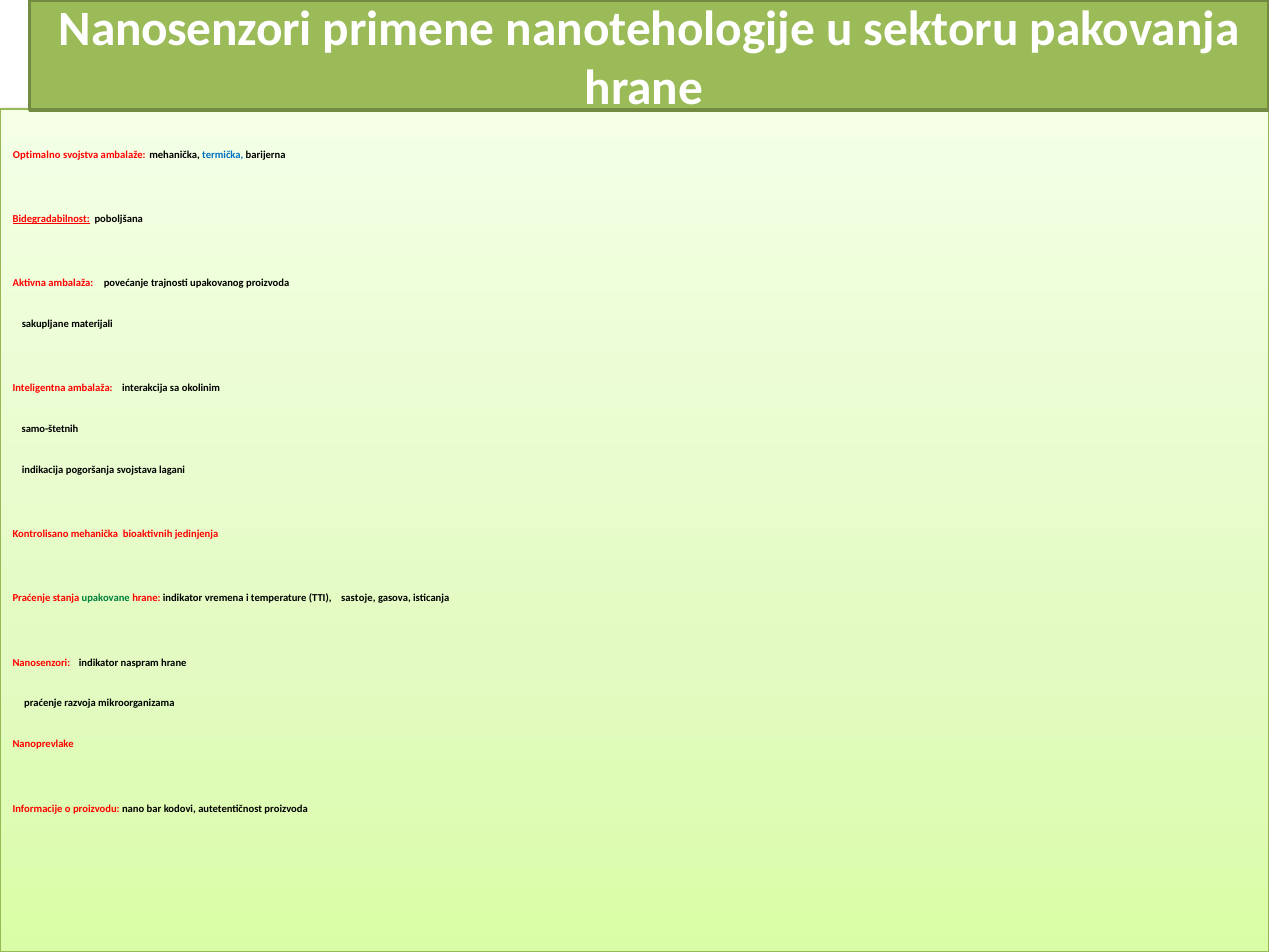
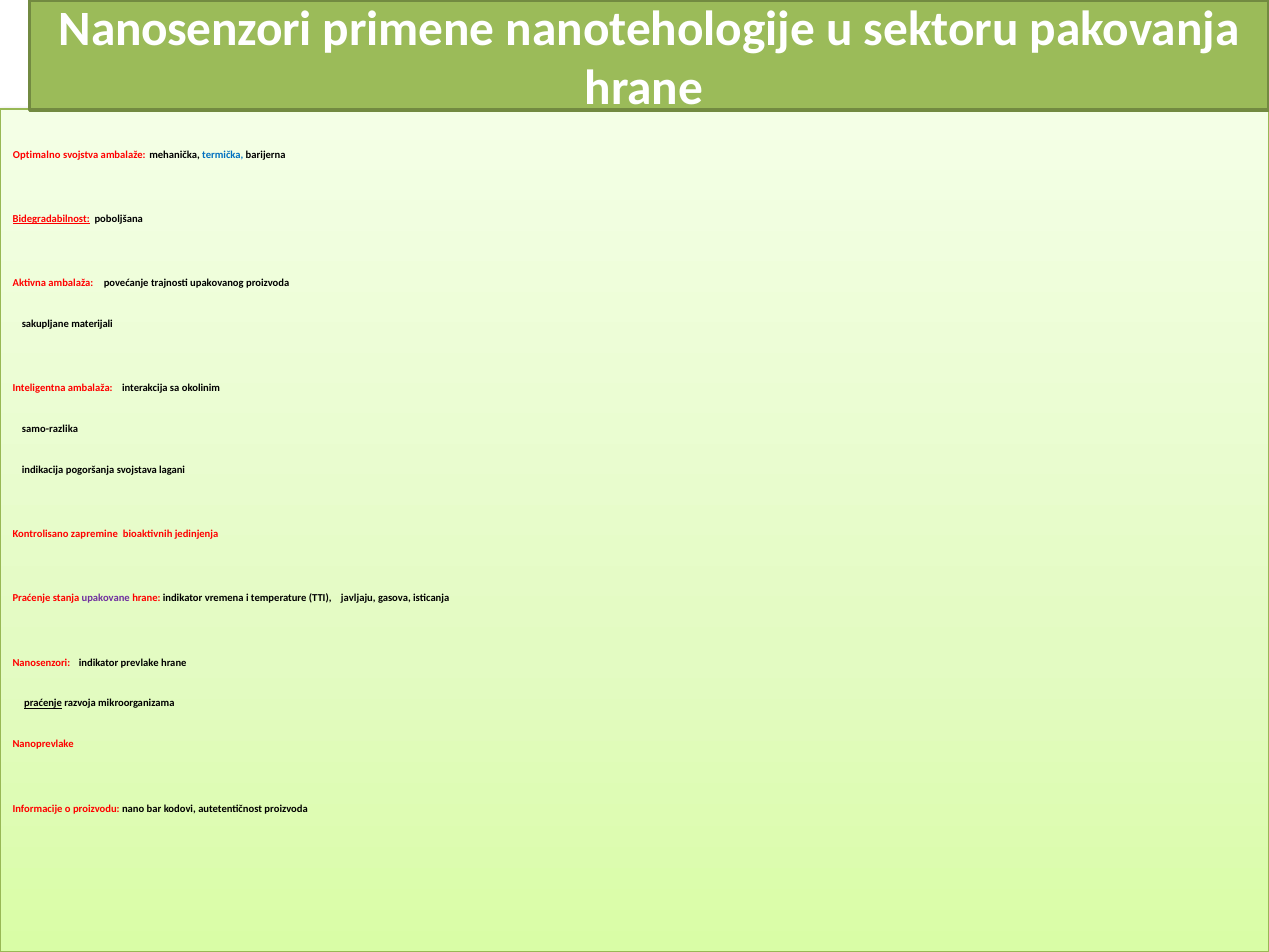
samo-štetnih: samo-štetnih -> samo-razlika
Kontrolisano mehanička: mehanička -> zapremine
upakovane colour: green -> purple
sastoje: sastoje -> javljaju
naspram: naspram -> prevlake
praćenje at (43, 703) underline: none -> present
